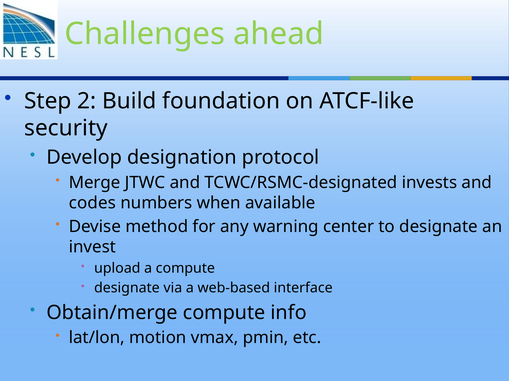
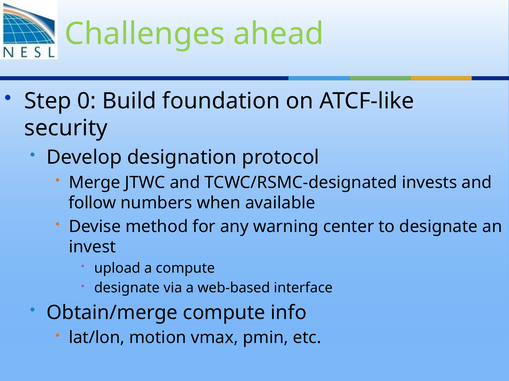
2: 2 -> 0
codes: codes -> follow
